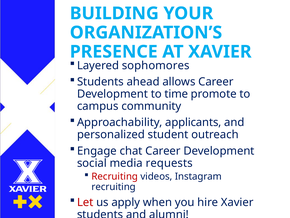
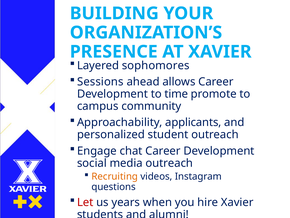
Students at (100, 82): Students -> Sessions
media requests: requests -> outreach
Recruiting at (115, 176) colour: red -> orange
recruiting at (114, 187): recruiting -> questions
apply: apply -> years
